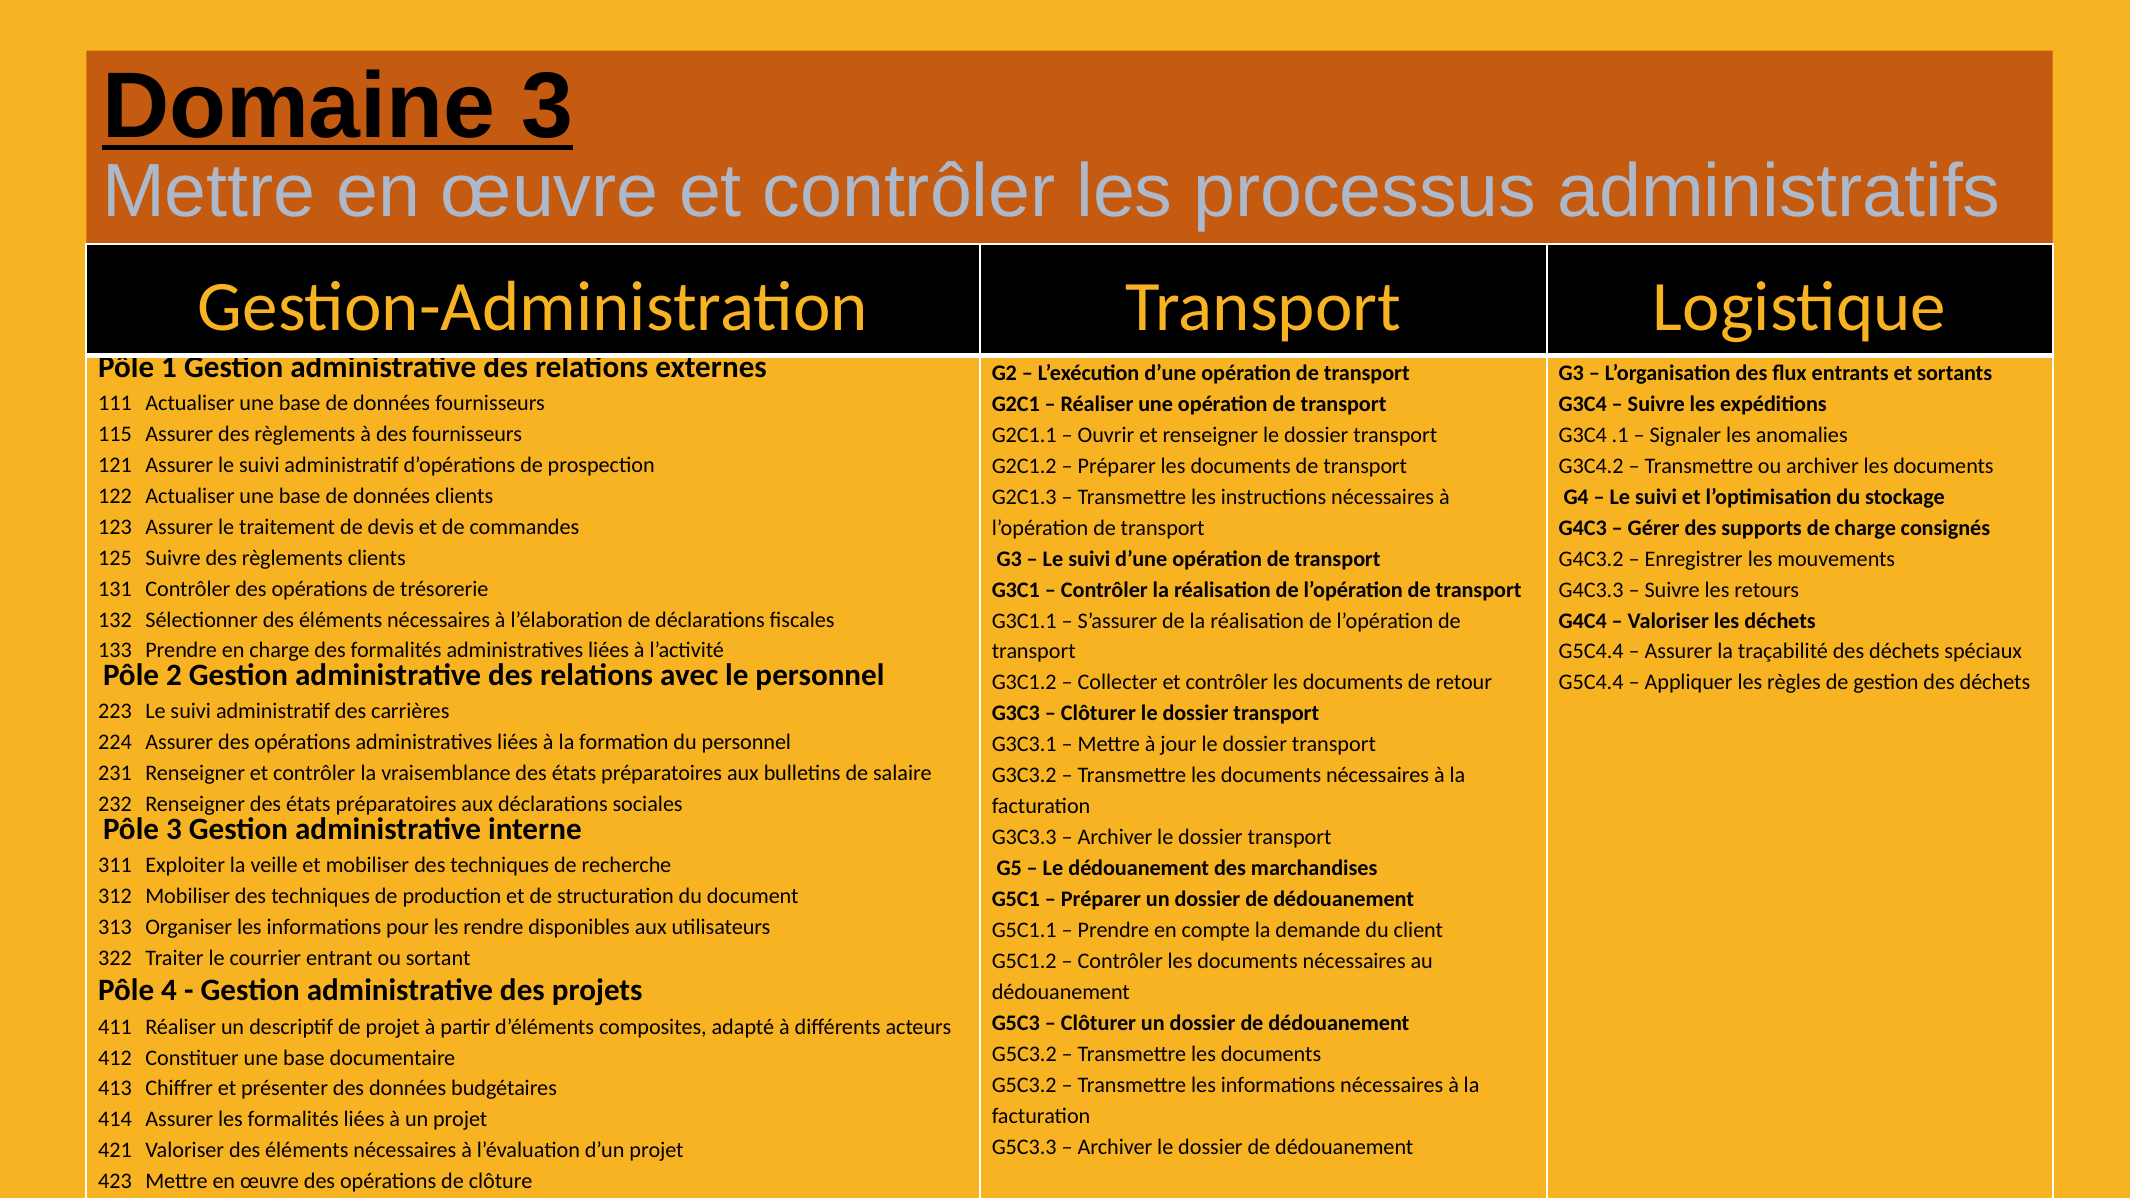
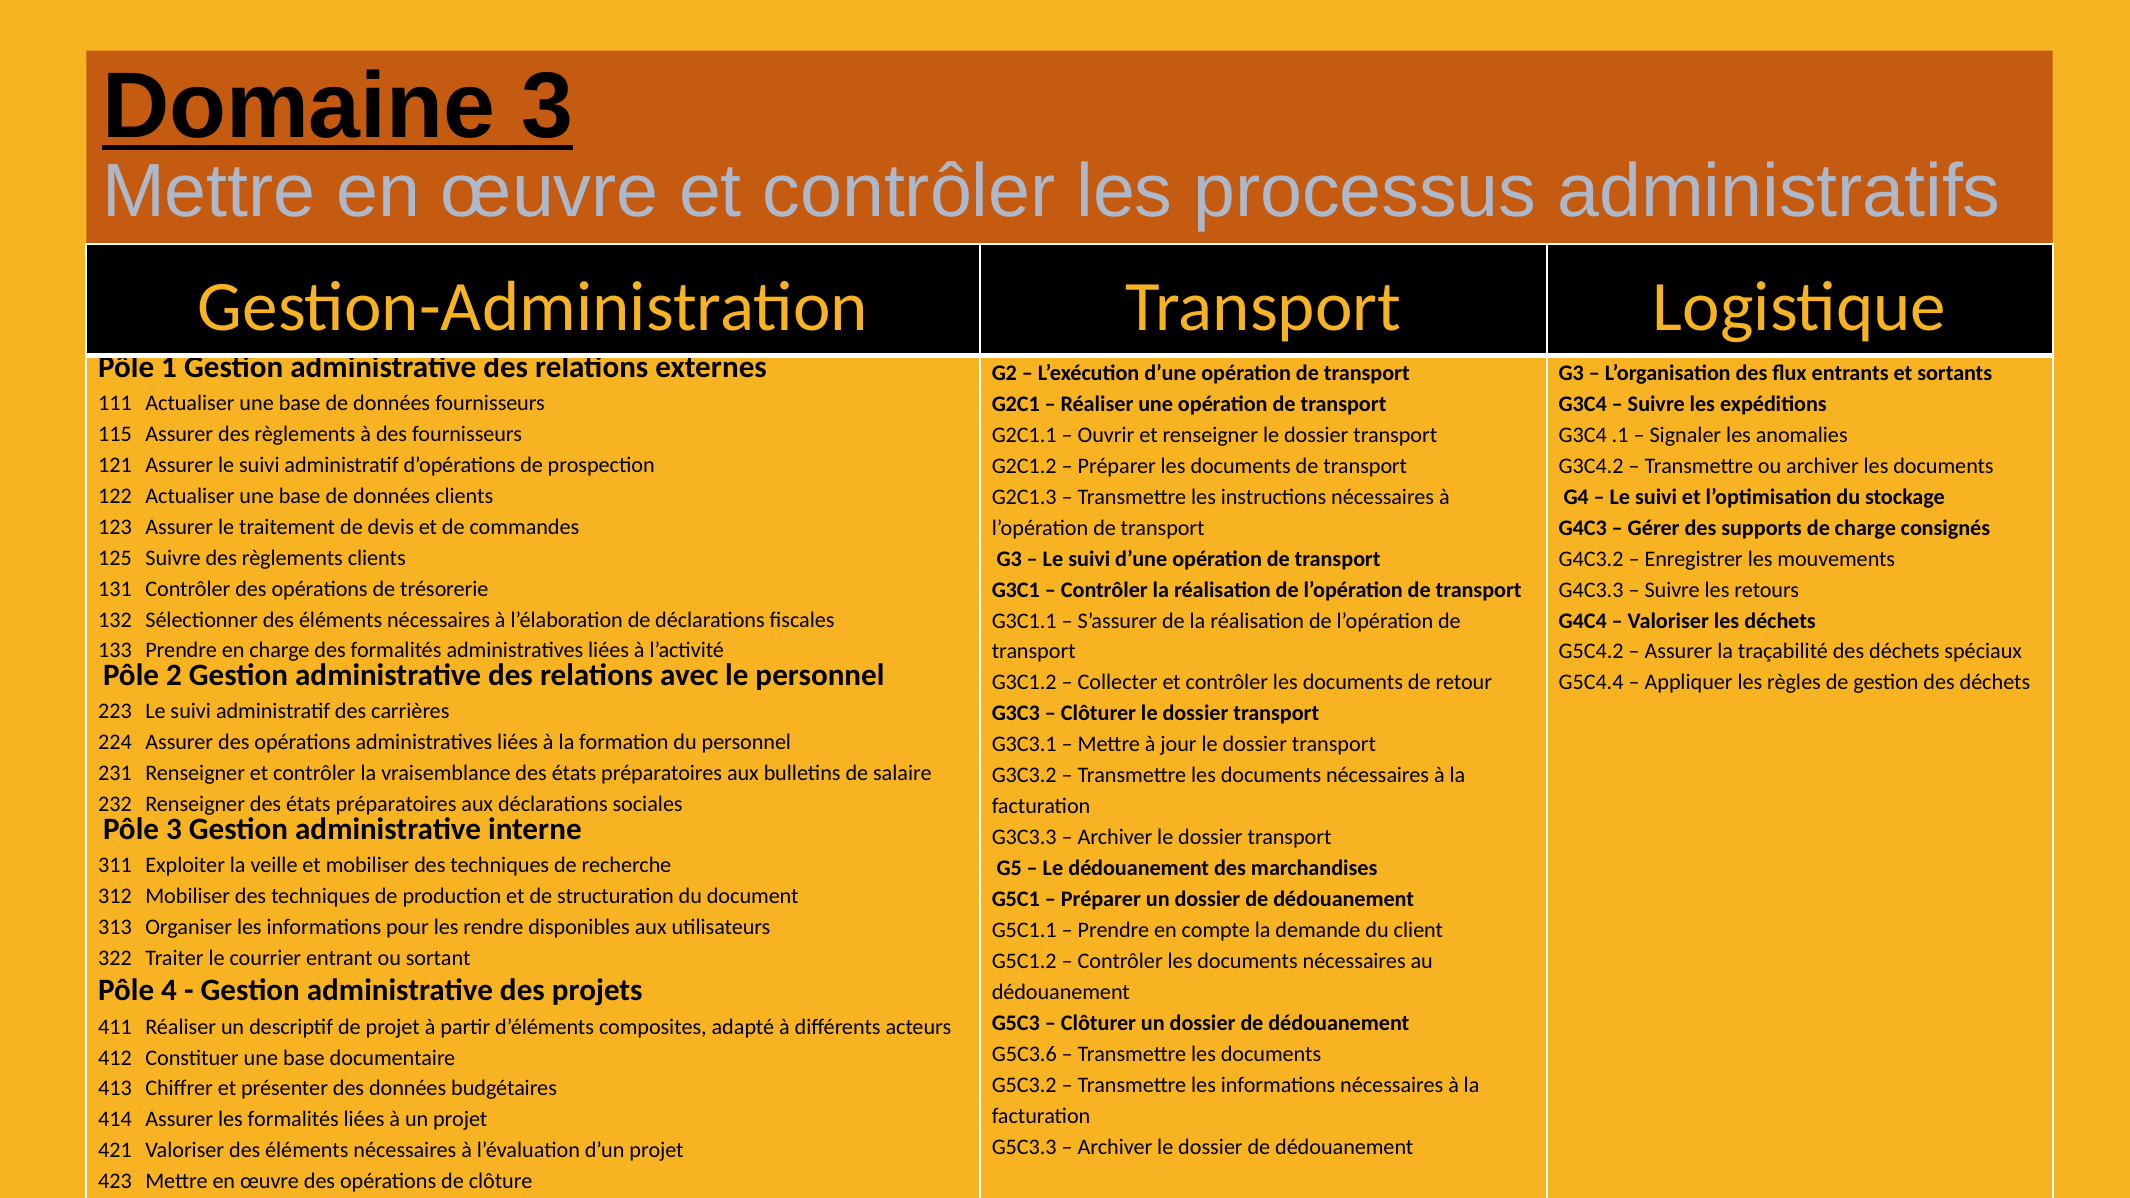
G5C4.4 at (1591, 652): G5C4.4 -> G5C4.2
G5C3.2 at (1024, 1054): G5C3.2 -> G5C3.6
